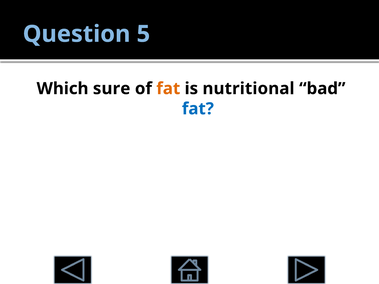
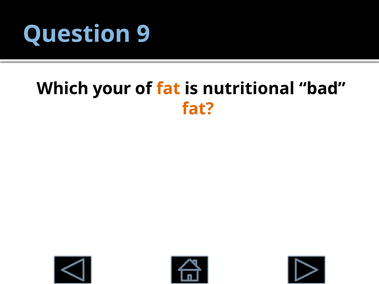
5: 5 -> 9
sure: sure -> your
fat at (198, 109) colour: blue -> orange
